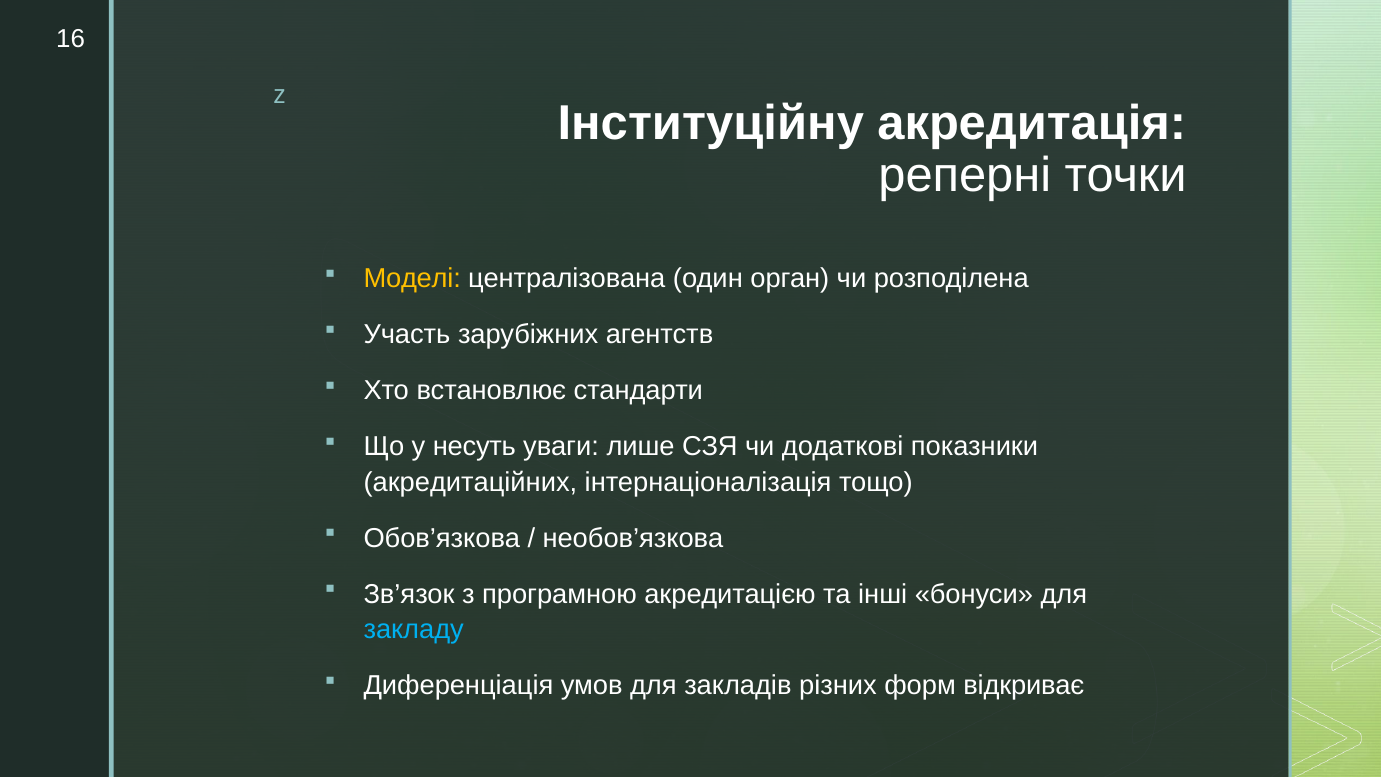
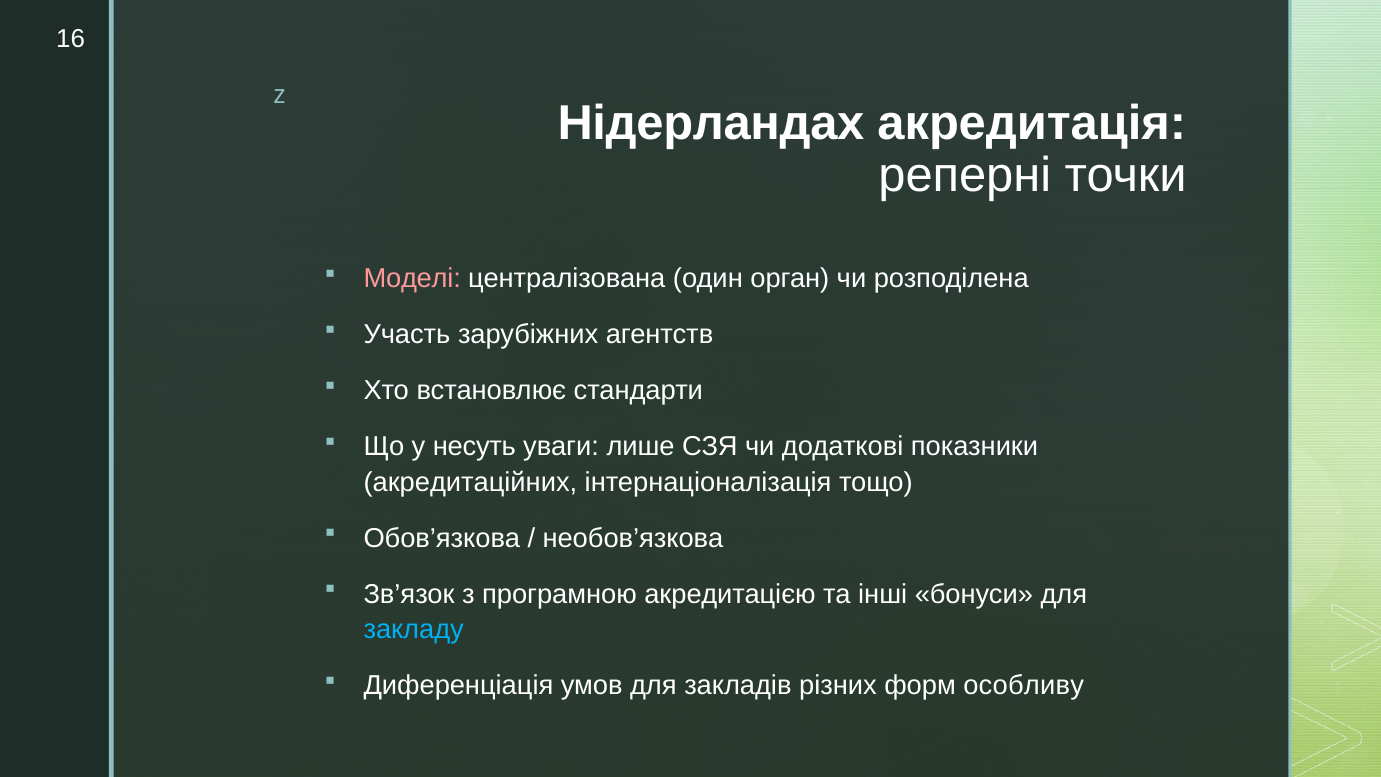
Інституційну: Інституційну -> Нідерландах
Моделі colour: yellow -> pink
відкриває: відкриває -> особливу
